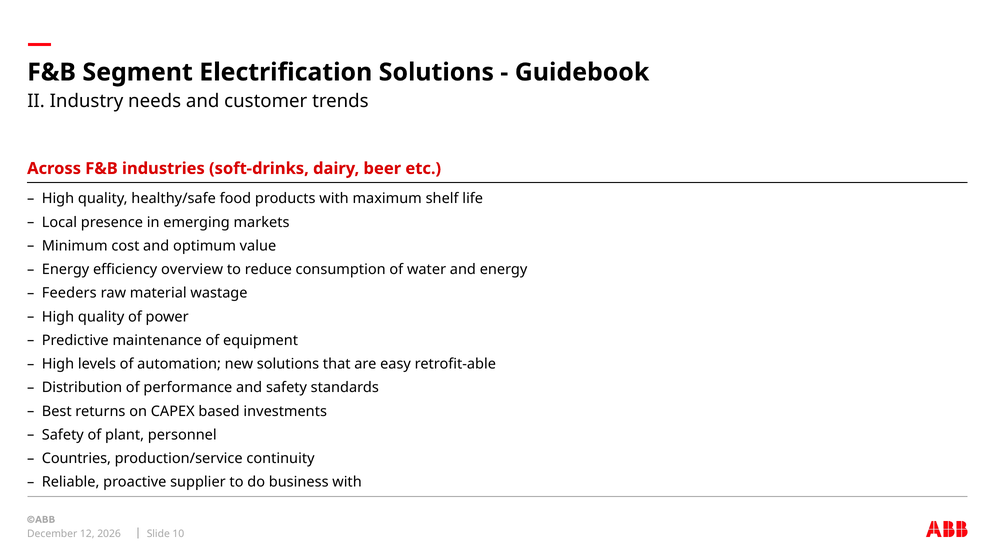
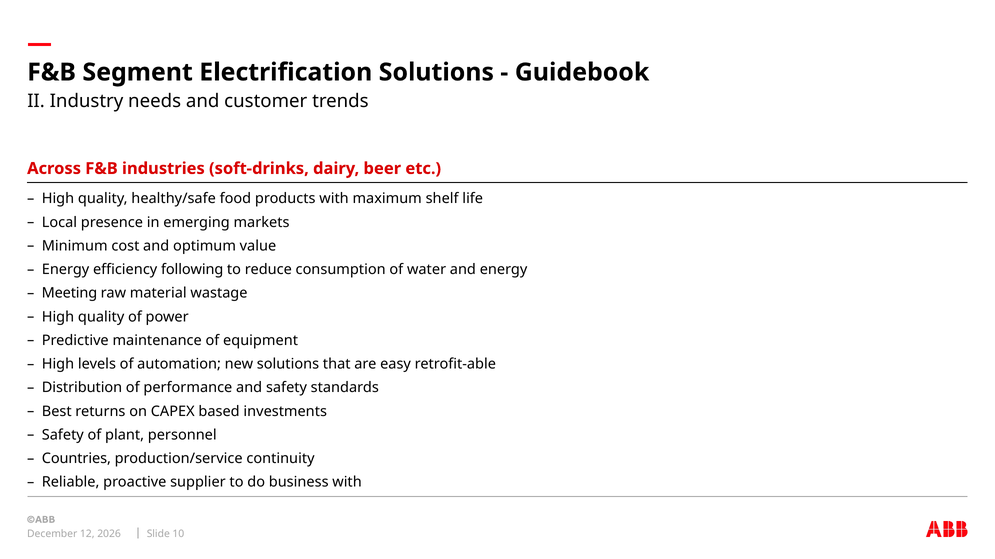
overview: overview -> following
Feeders: Feeders -> Meeting
